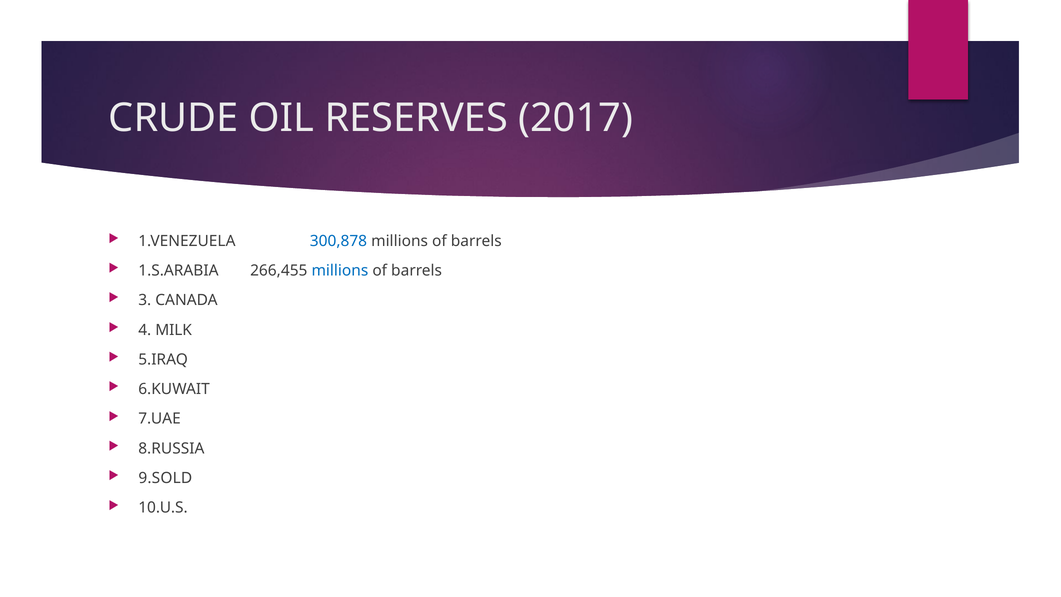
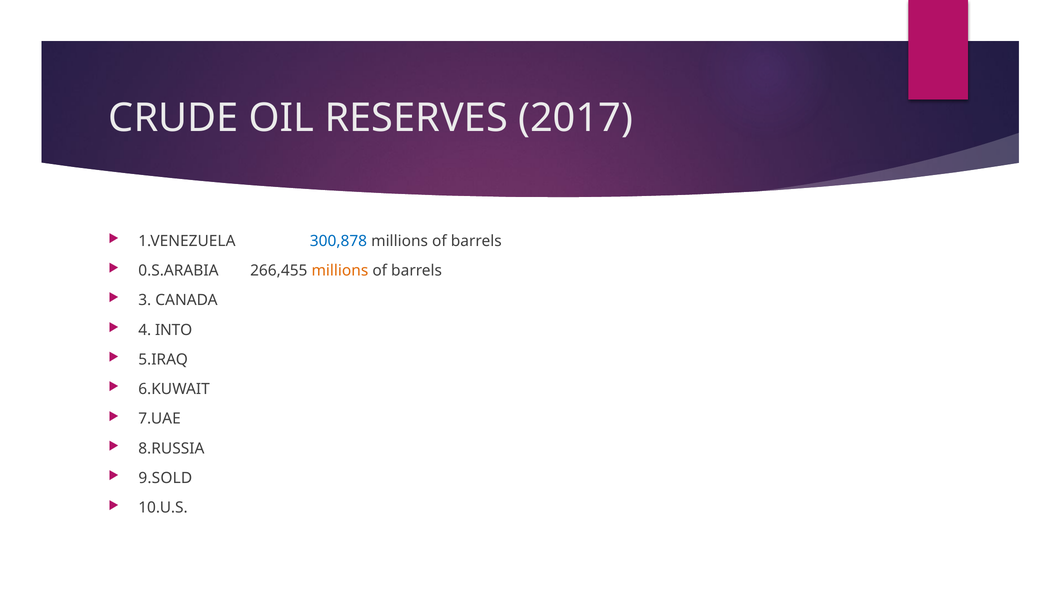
1.S.ARABIA: 1.S.ARABIA -> 0.S.ARABIA
millions at (340, 271) colour: blue -> orange
MILK: MILK -> INTO
